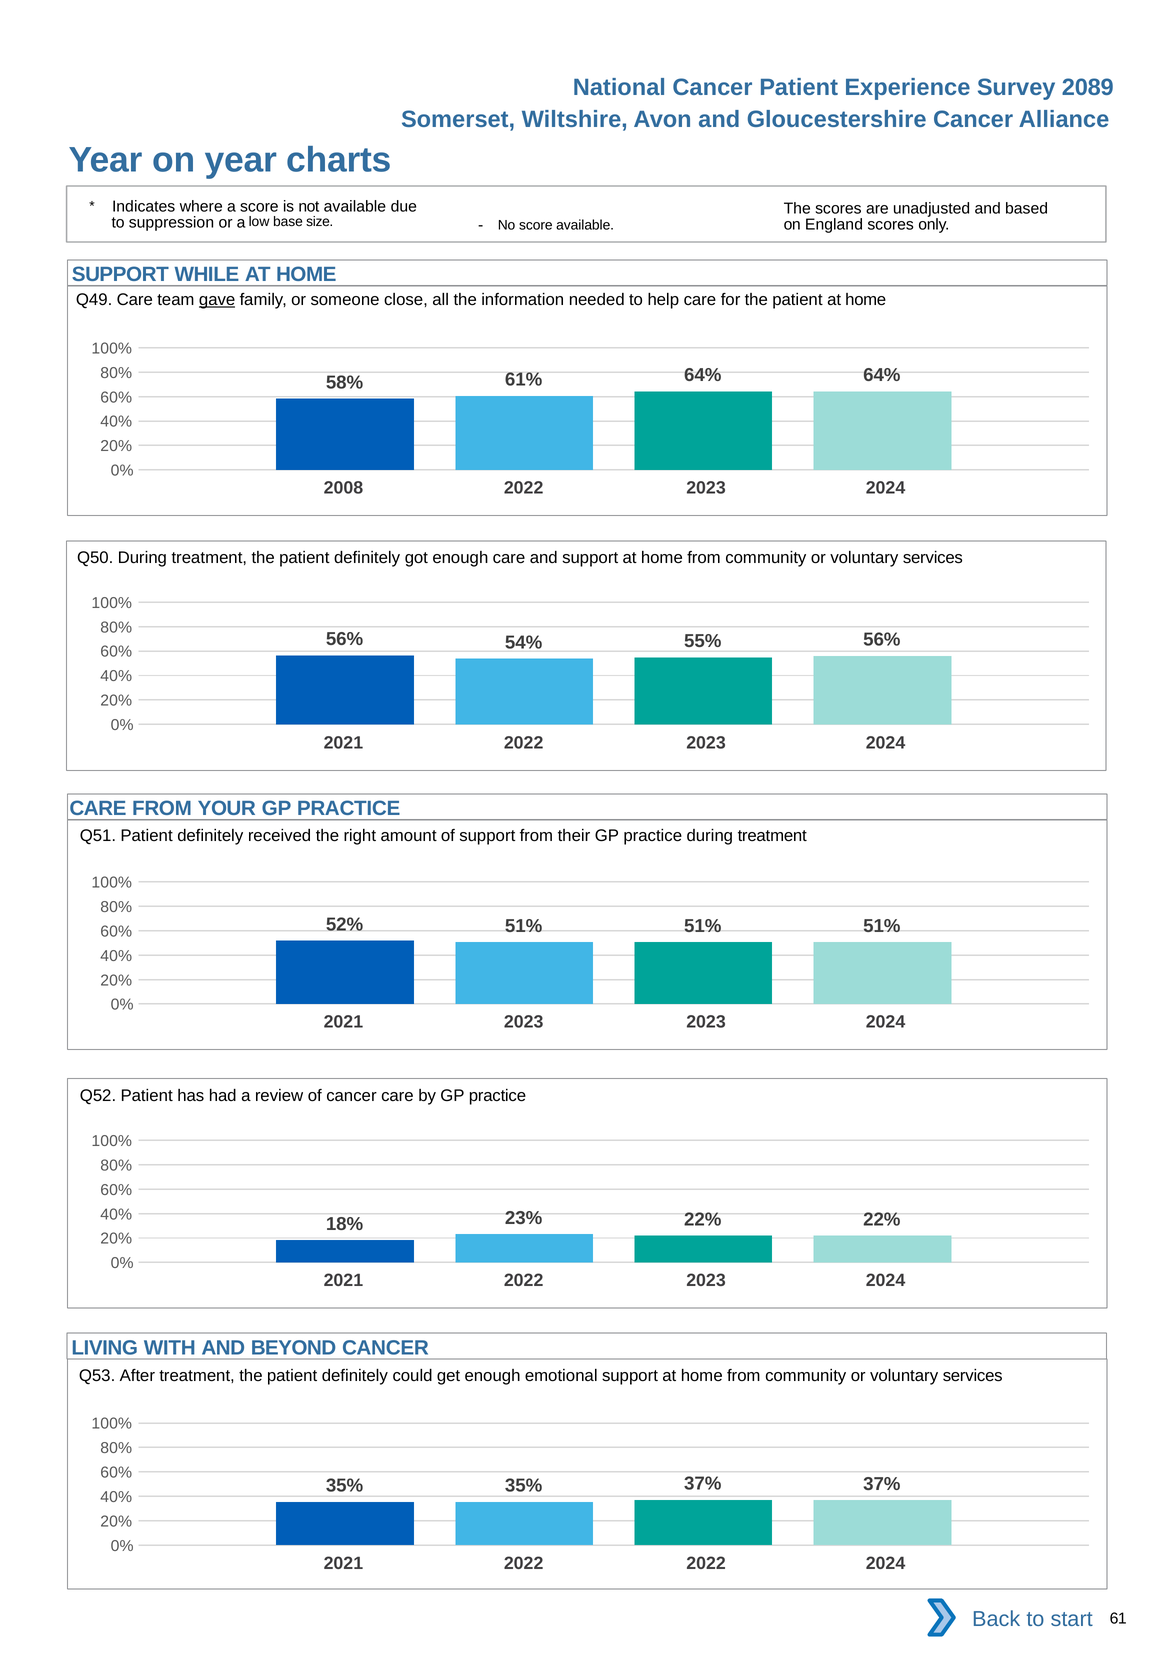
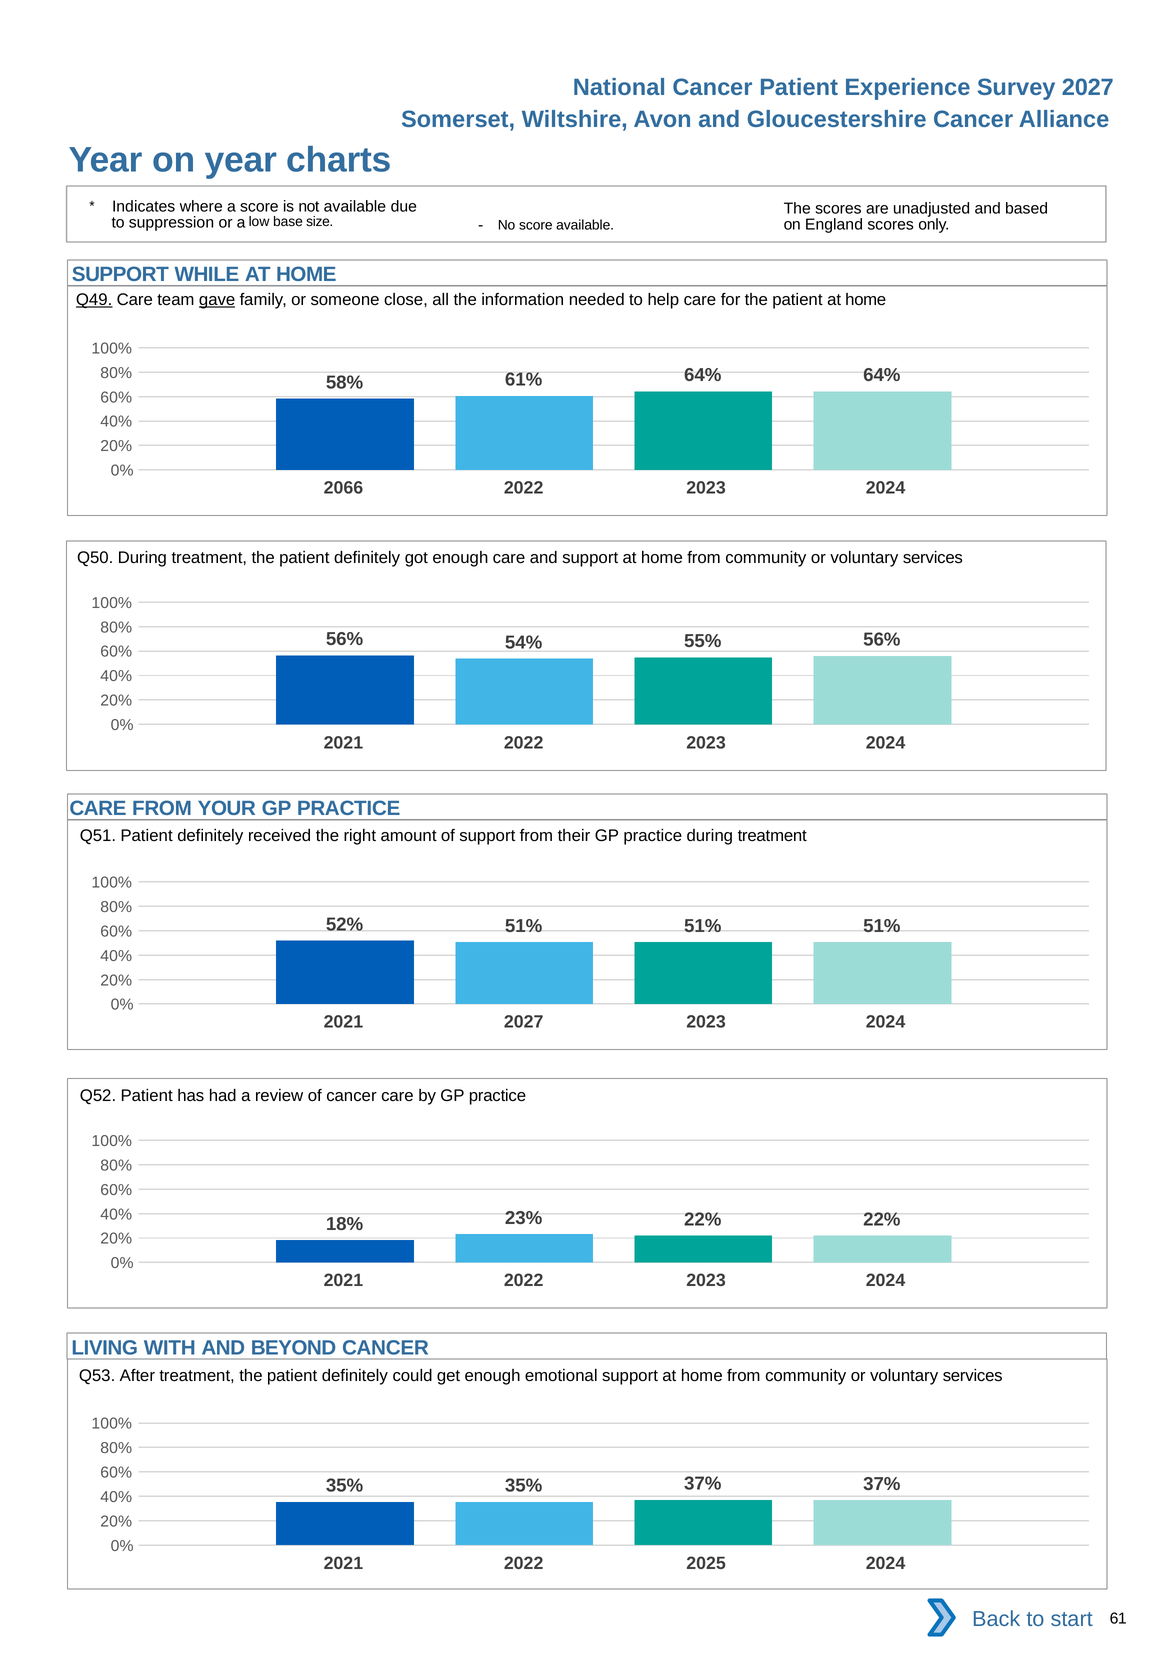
Survey 2089: 2089 -> 2027
Q49 underline: none -> present
2008: 2008 -> 2066
2021 2023: 2023 -> 2027
2022 2022: 2022 -> 2025
